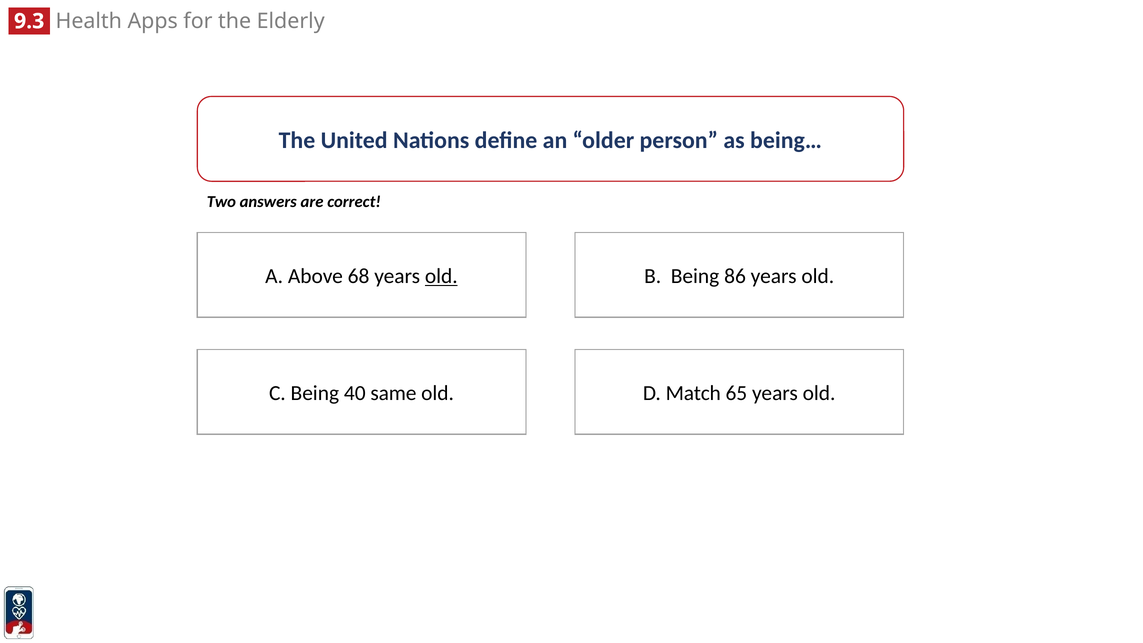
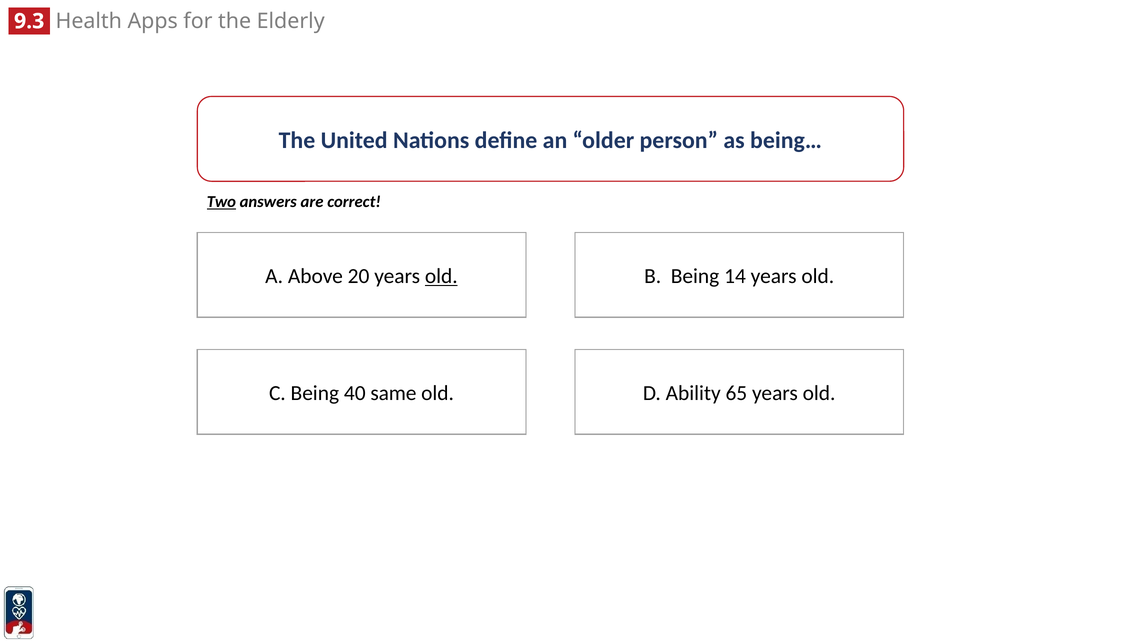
Two underline: none -> present
68: 68 -> 20
86: 86 -> 14
Match: Match -> Ability
